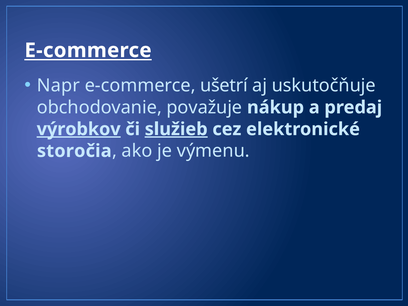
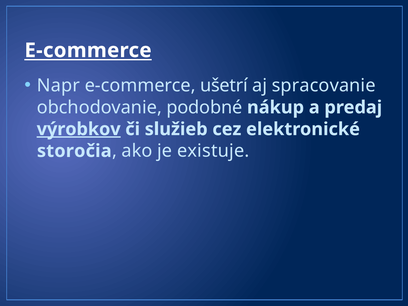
uskutočňuje: uskutočňuje -> spracovanie
považuje: považuje -> podobné
služieb underline: present -> none
výmenu: výmenu -> existuje
